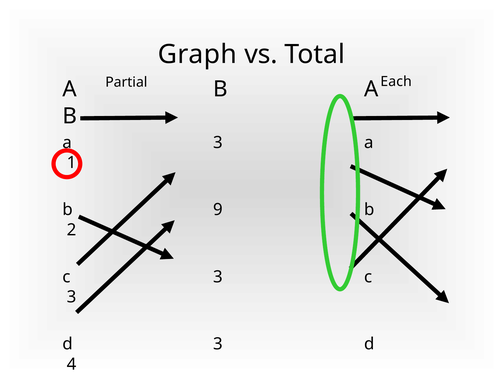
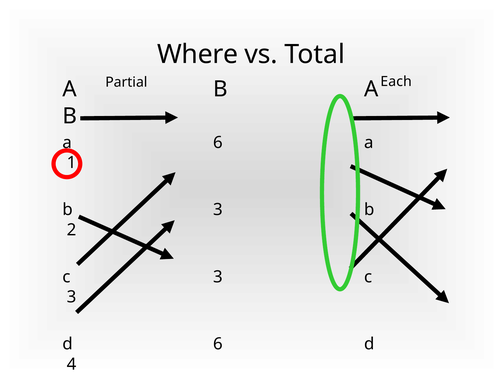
Graph: Graph -> Where
3 at (218, 142): 3 -> 6
b 9: 9 -> 3
d 3: 3 -> 6
